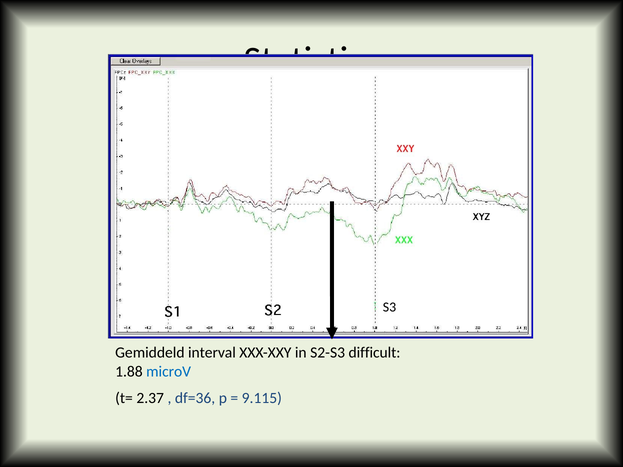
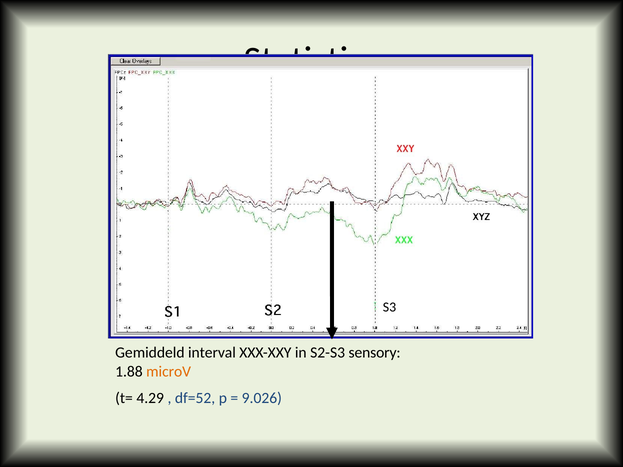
difficult: difficult -> sensory
microV colour: blue -> orange
2.37: 2.37 -> 4.29
df=36: df=36 -> df=52
9.115: 9.115 -> 9.026
